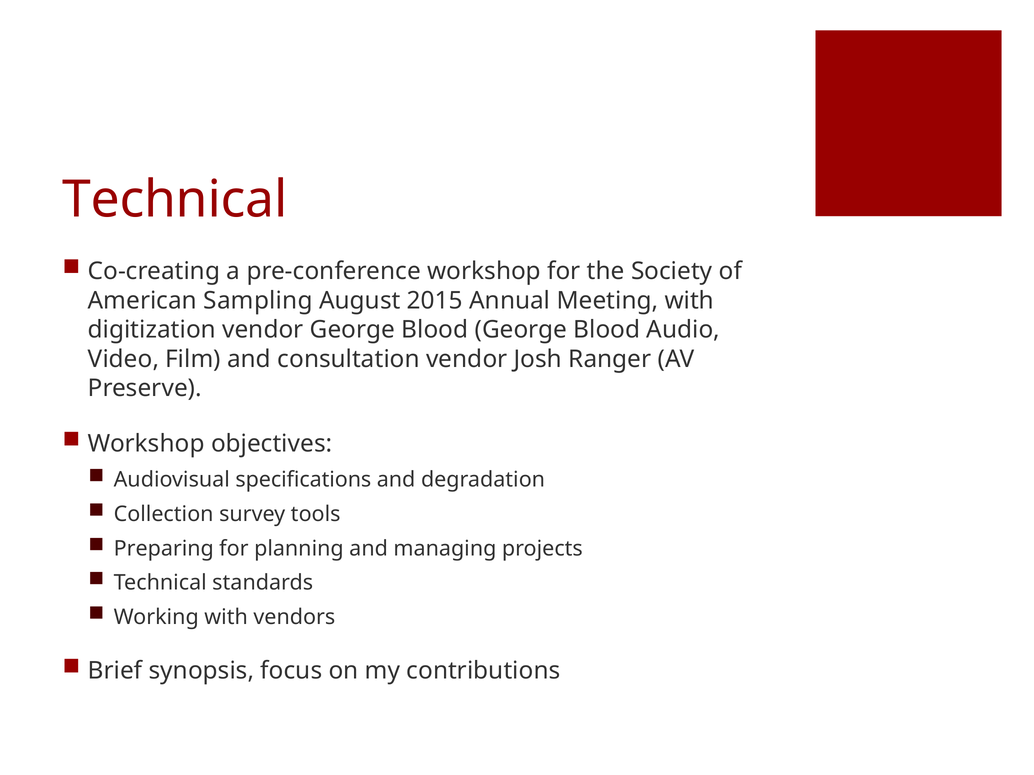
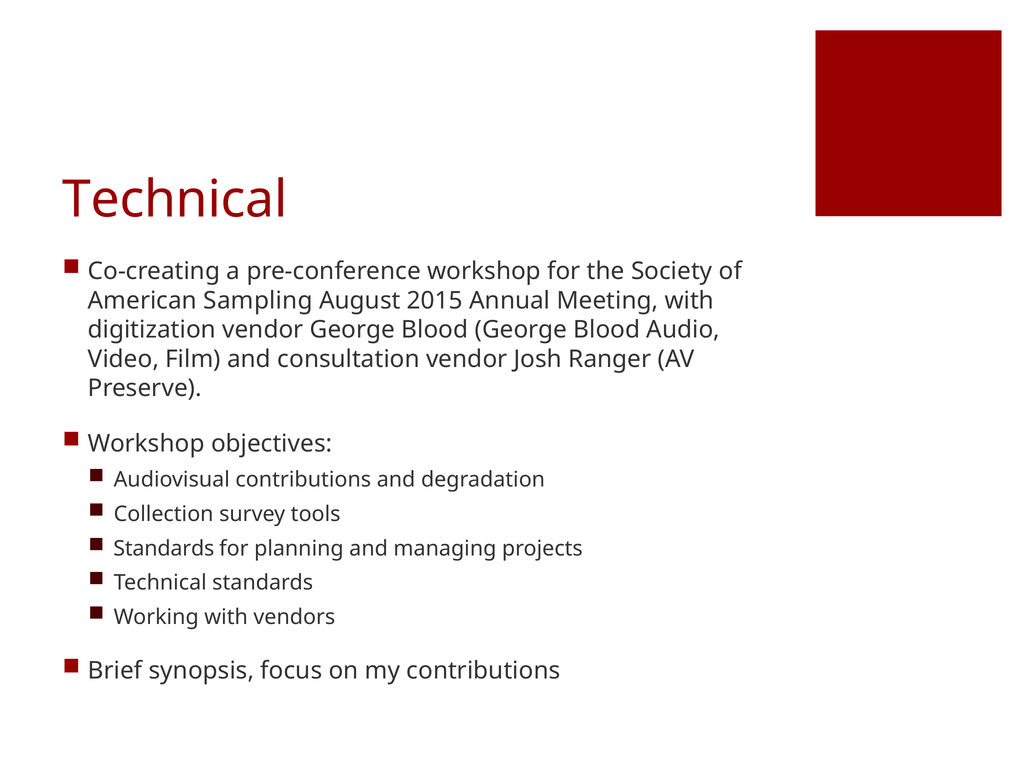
Audiovisual specifications: specifications -> contributions
Preparing at (164, 549): Preparing -> Standards
